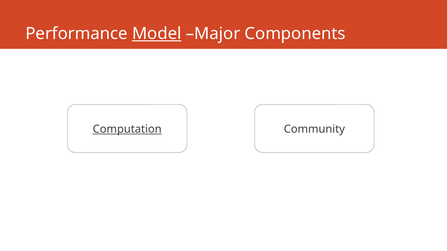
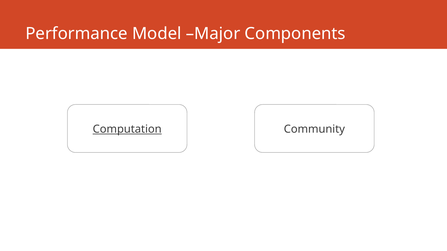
Model underline: present -> none
